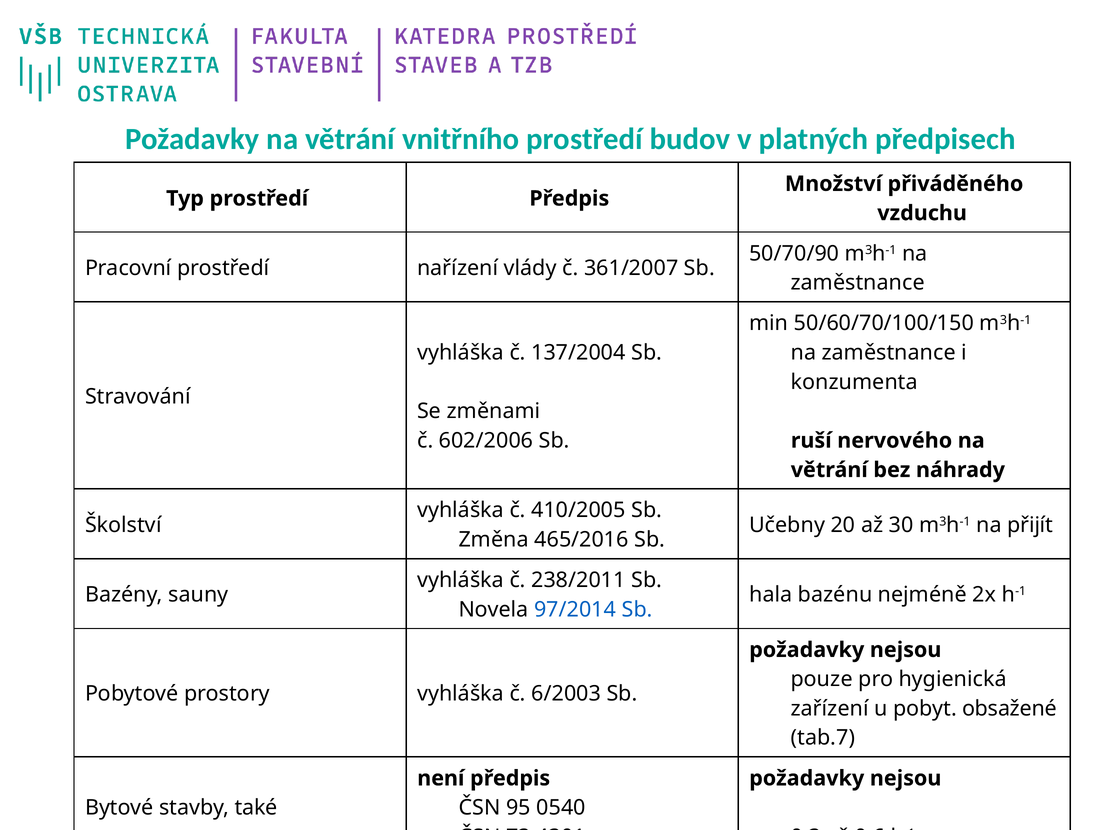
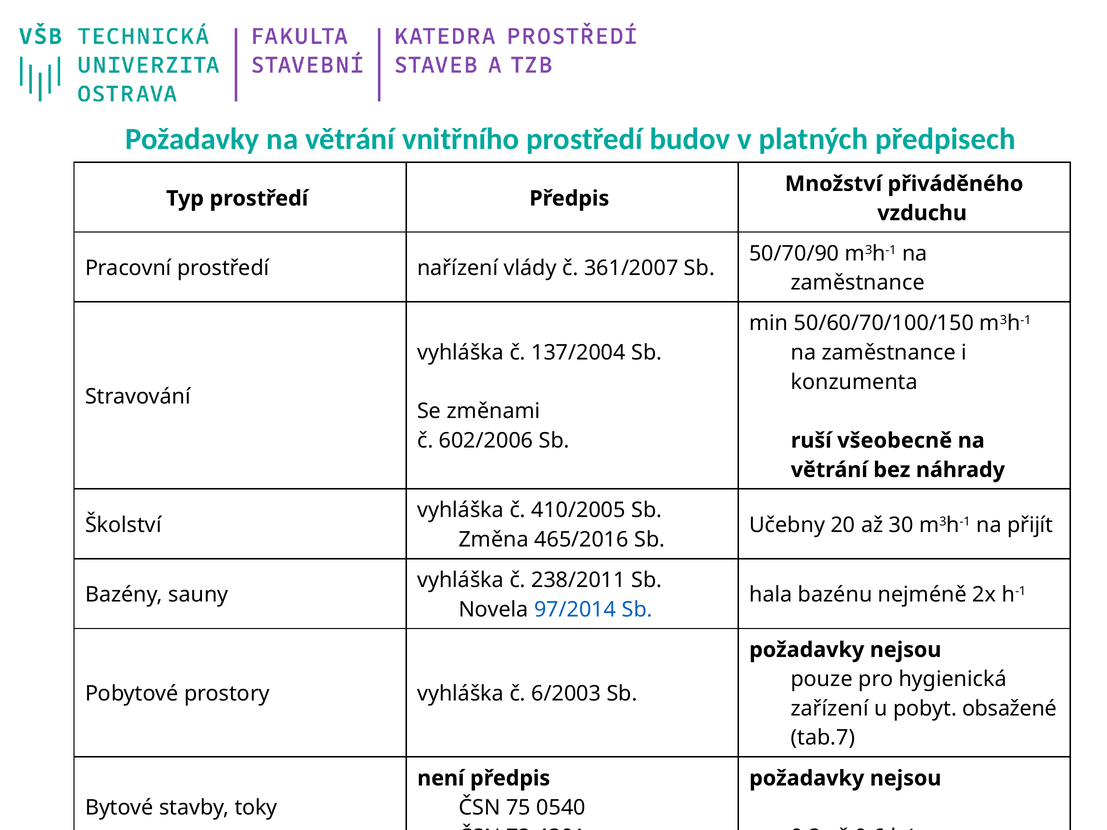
nervového: nervového -> všeobecně
také: také -> toky
95: 95 -> 75
